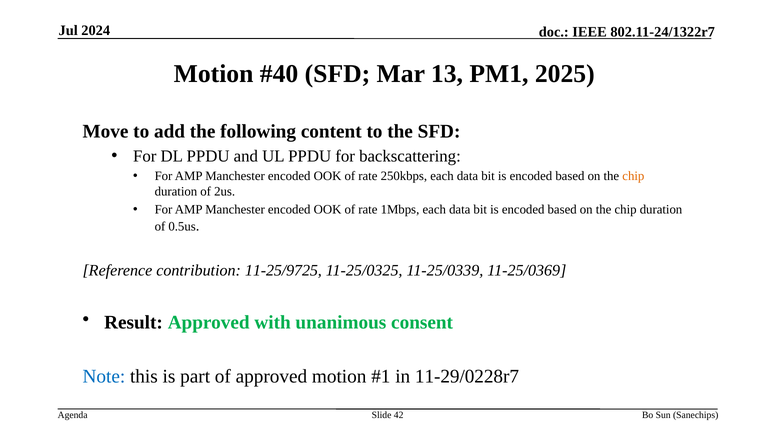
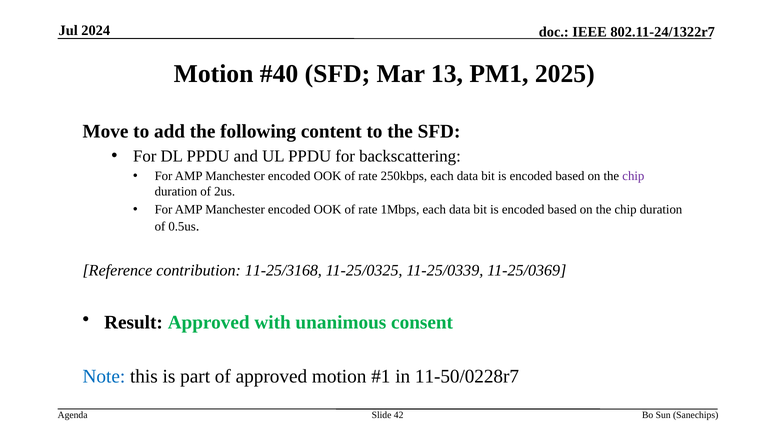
chip at (633, 176) colour: orange -> purple
11-25/9725: 11-25/9725 -> 11-25/3168
11-29/0228r7: 11-29/0228r7 -> 11-50/0228r7
